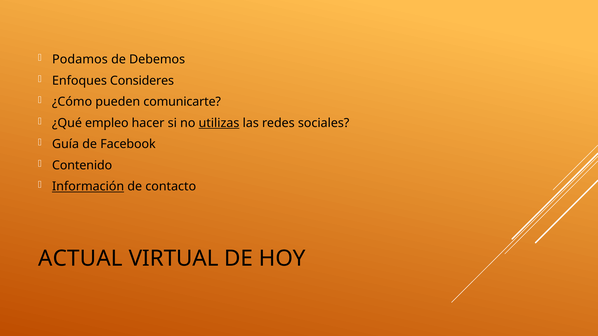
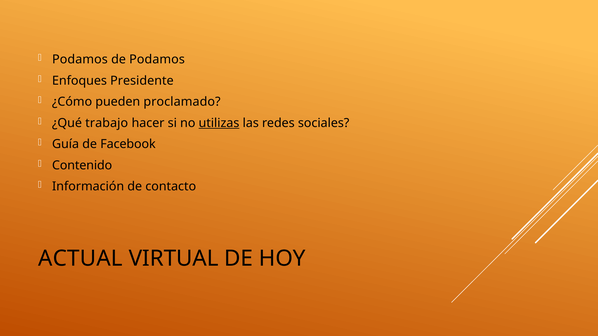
de Debemos: Debemos -> Podamos
Consideres: Consideres -> Presidente
comunicarte: comunicarte -> proclamado
empleo: empleo -> trabajo
Información underline: present -> none
